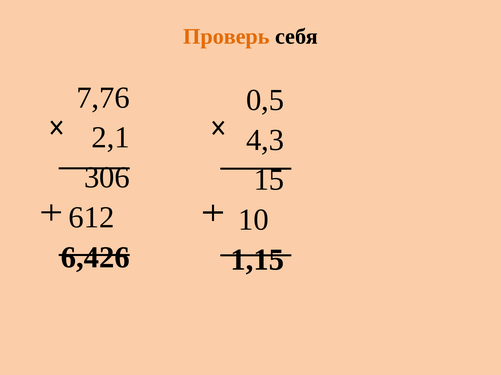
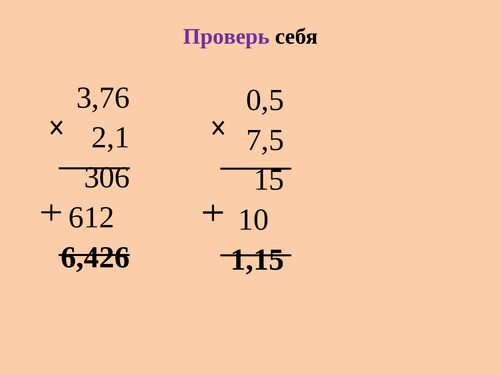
Проверь colour: orange -> purple
7,76: 7,76 -> 3,76
4,3: 4,3 -> 7,5
